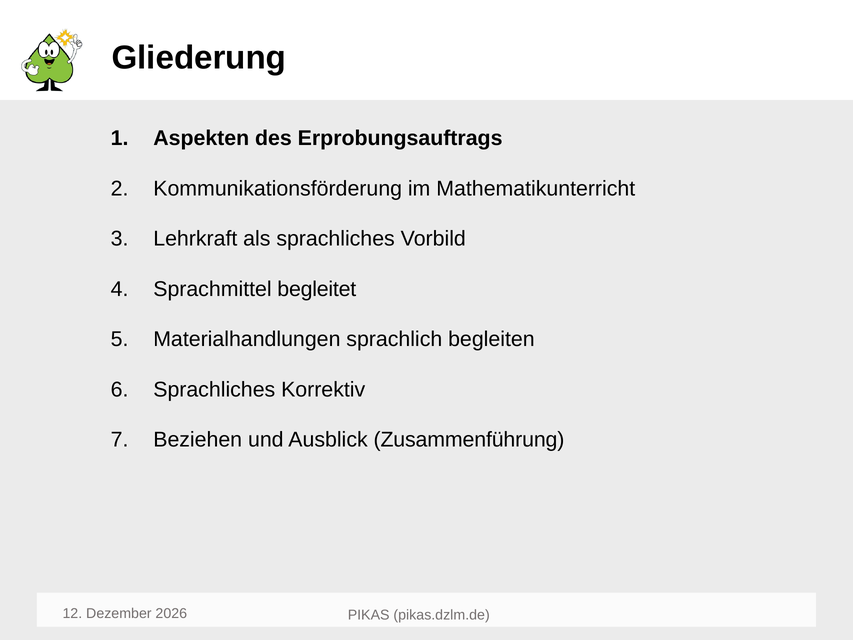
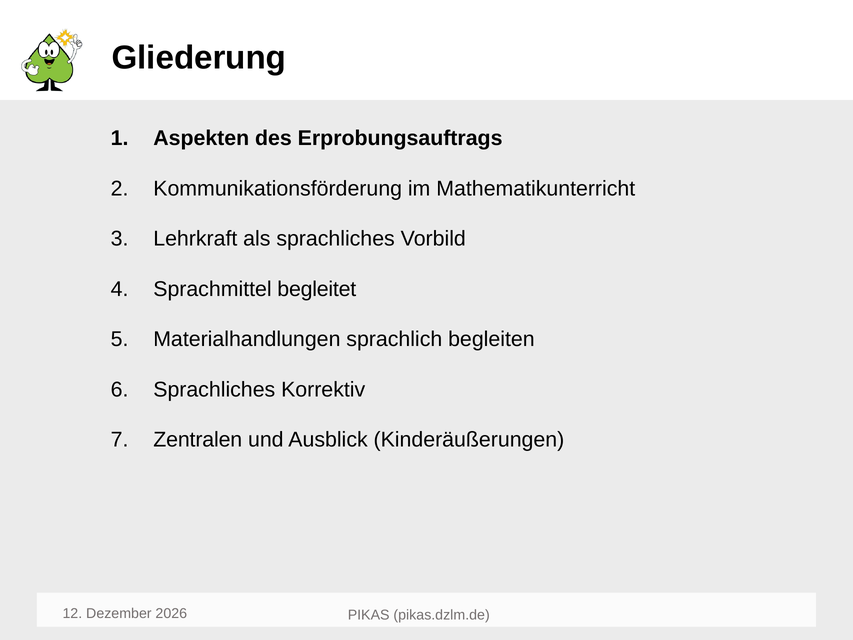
Beziehen: Beziehen -> Zentralen
Zusammenführung: Zusammenführung -> Kinderäußerungen
